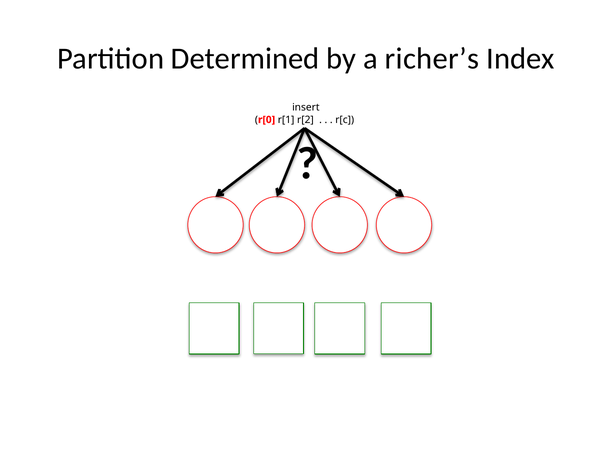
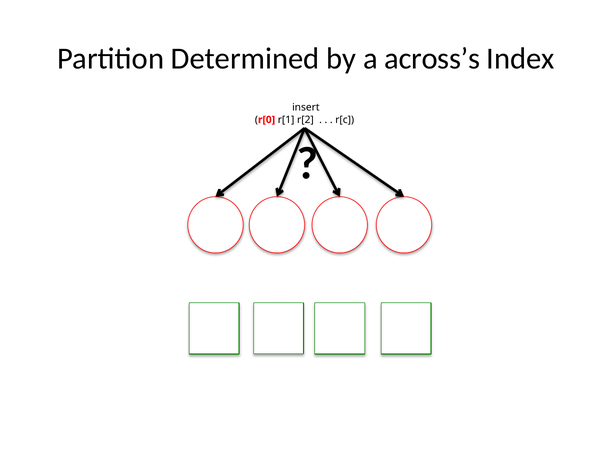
richer’s: richer’s -> across’s
